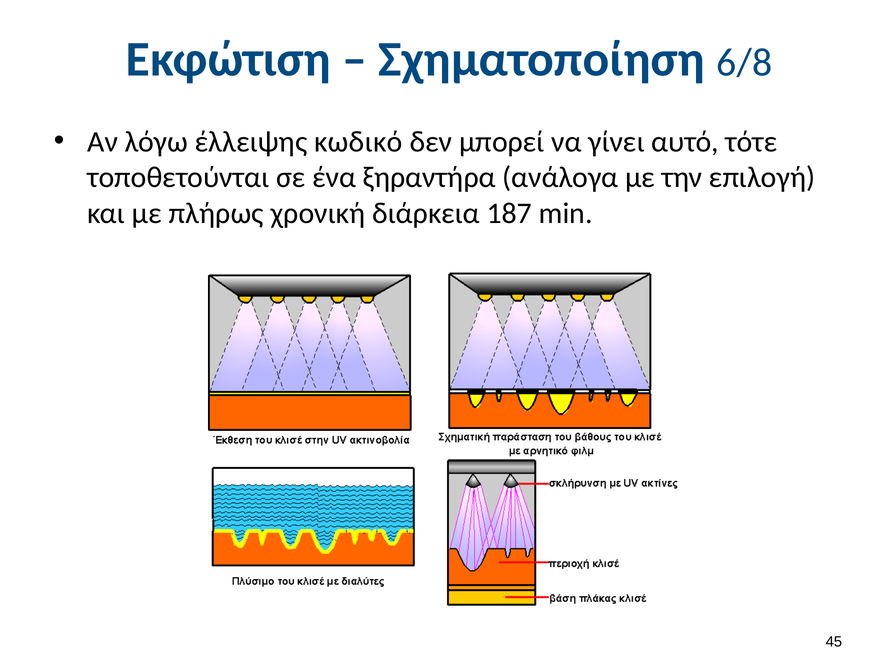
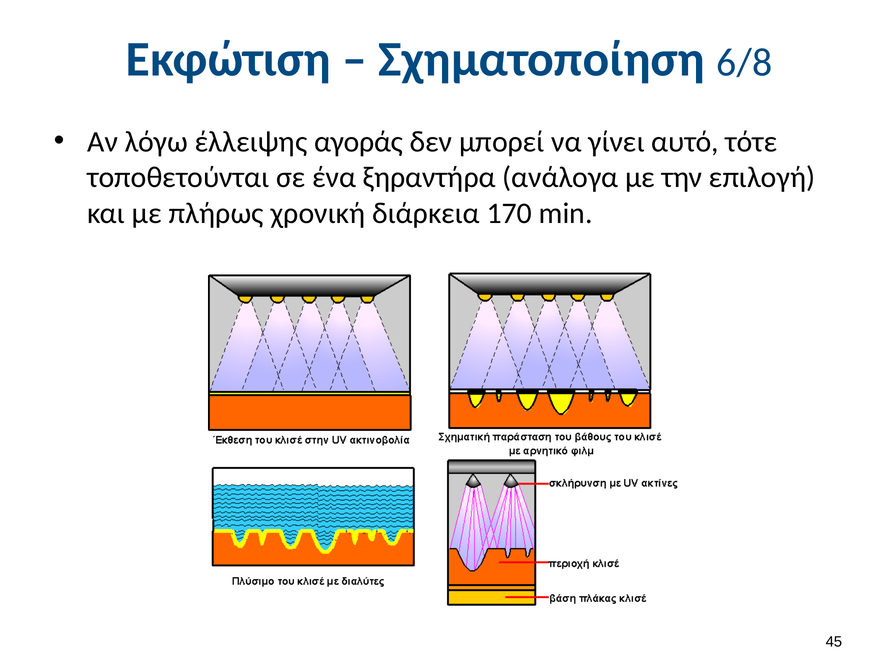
κωδικό: κωδικό -> αγοράς
187: 187 -> 170
